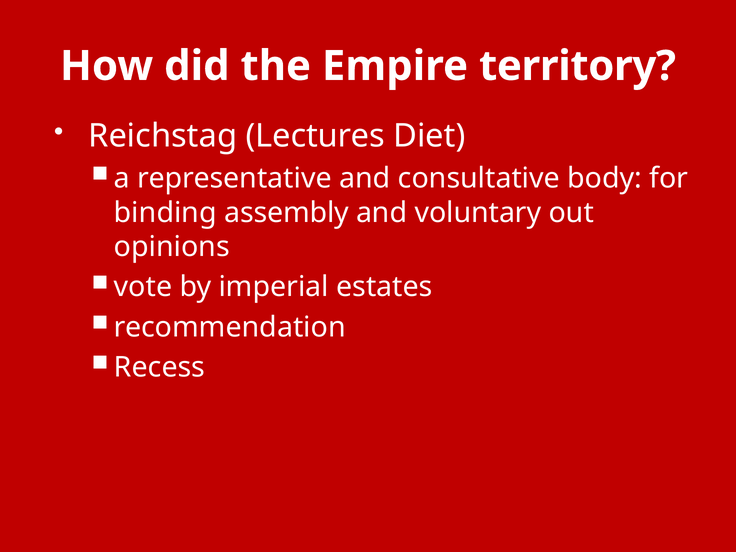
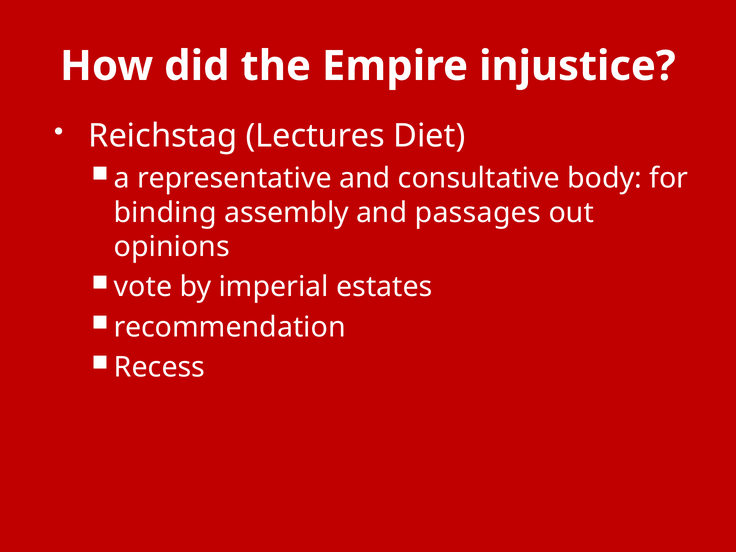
territory: territory -> injustice
voluntary: voluntary -> passages
